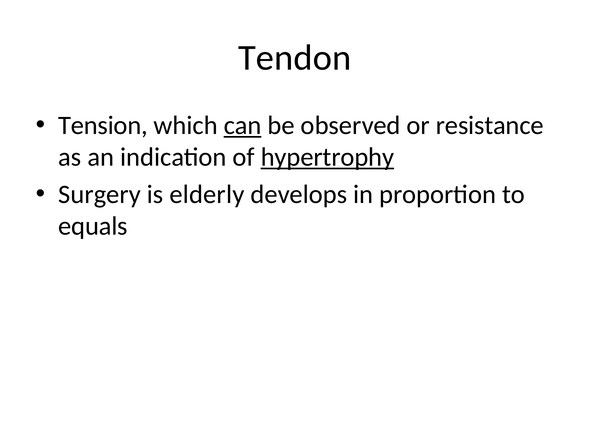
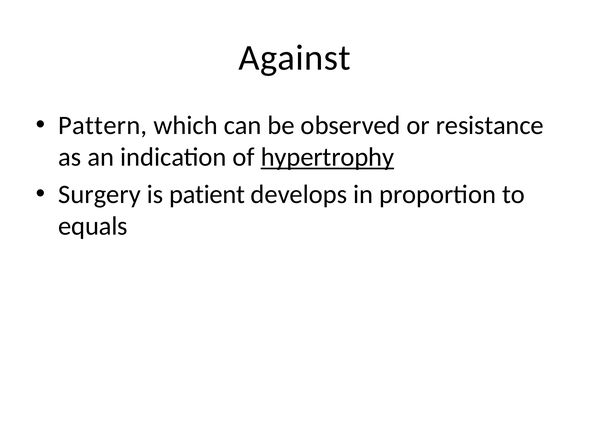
Tendon: Tendon -> Against
Tension: Tension -> Pattern
can underline: present -> none
elderly: elderly -> patient
